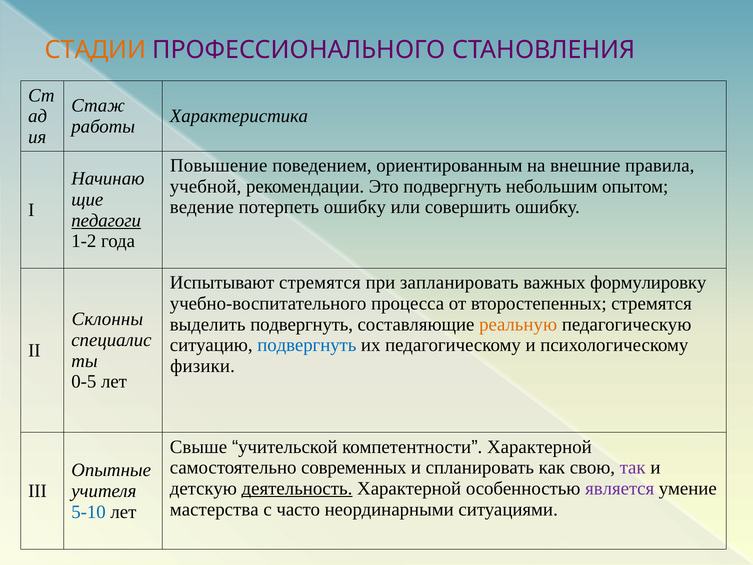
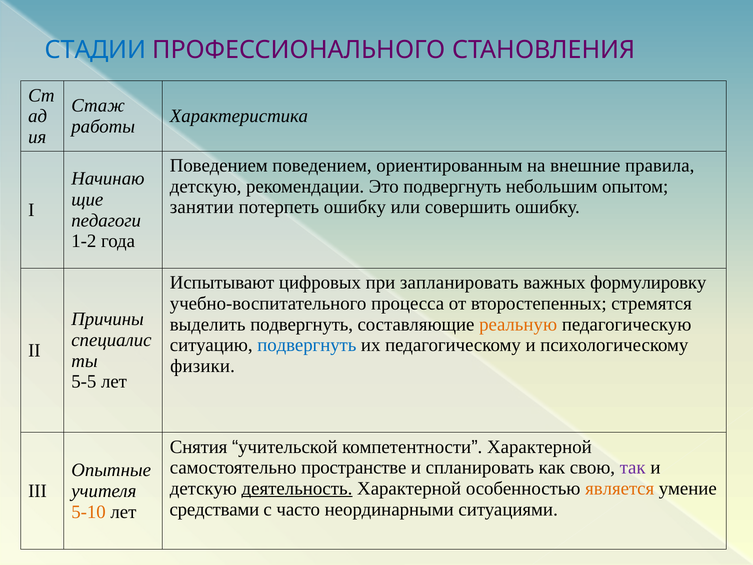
СТАДИИ colour: orange -> blue
Повышение at (219, 165): Повышение -> Поведением
учебной at (206, 186): учебной -> детскую
ведение: ведение -> занятии
педагоги underline: present -> none
Испытывают стремятся: стремятся -> цифровых
Склонны: Склонны -> Причины
0-5: 0-5 -> 5-5
Свыше: Свыше -> Снятия
современных: современных -> пространстве
является colour: purple -> orange
мастерства: мастерства -> средствами
5-10 colour: blue -> orange
